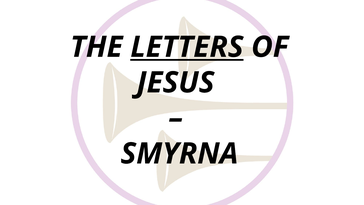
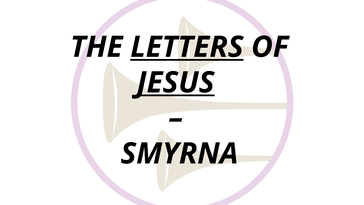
JESUS underline: none -> present
